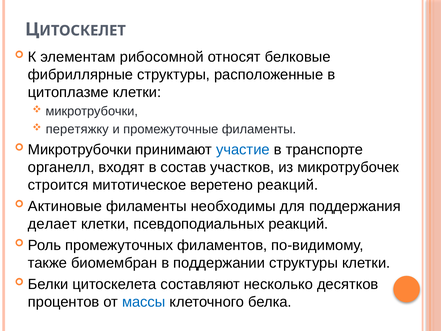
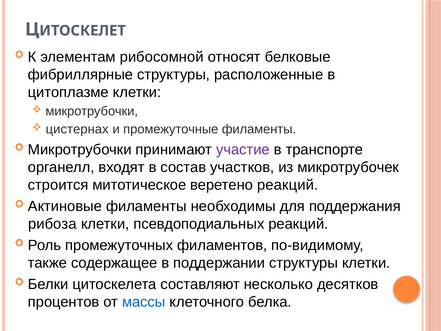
перетяжку: перетяжку -> цистернах
участие colour: blue -> purple
делает: делает -> рибоза
биомембран: биомембран -> содержащее
